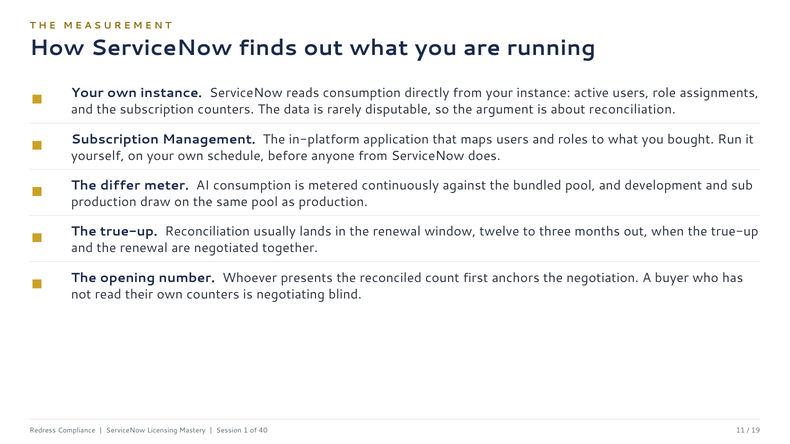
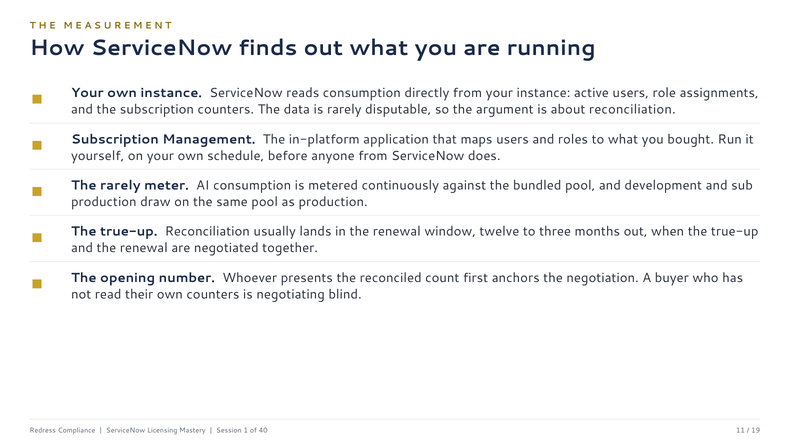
The differ: differ -> rarely
